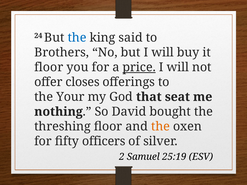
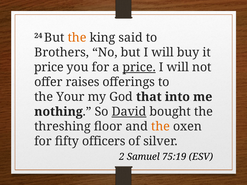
the at (77, 38) colour: blue -> orange
floor at (49, 67): floor -> price
closes: closes -> raises
seat: seat -> into
David underline: none -> present
25:19: 25:19 -> 75:19
